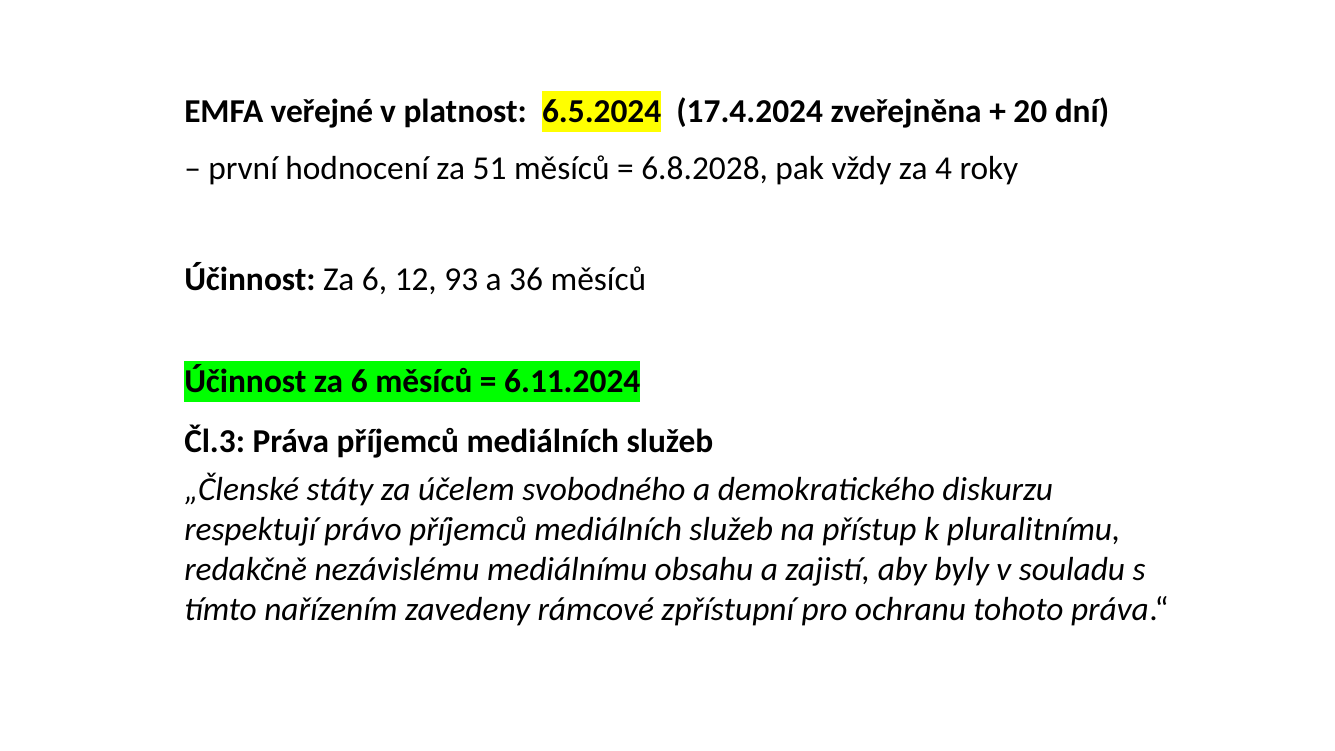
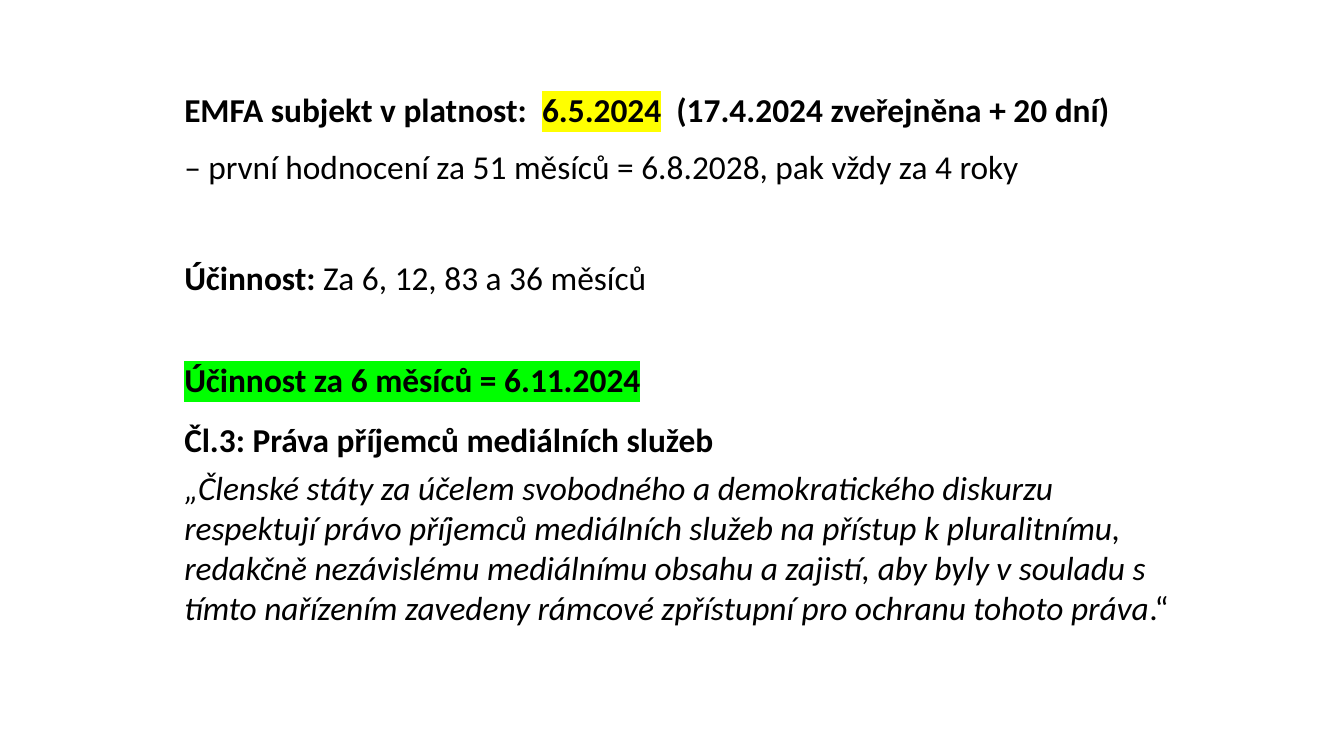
veřejné: veřejné -> subjekt
93: 93 -> 83
